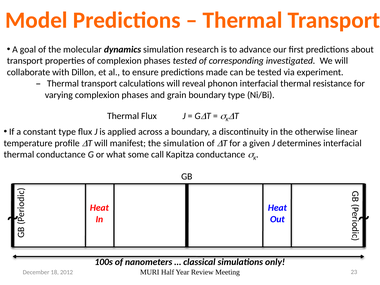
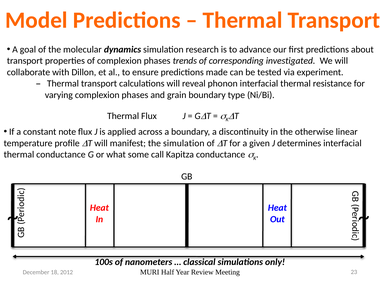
phases tested: tested -> trends
constant type: type -> note
